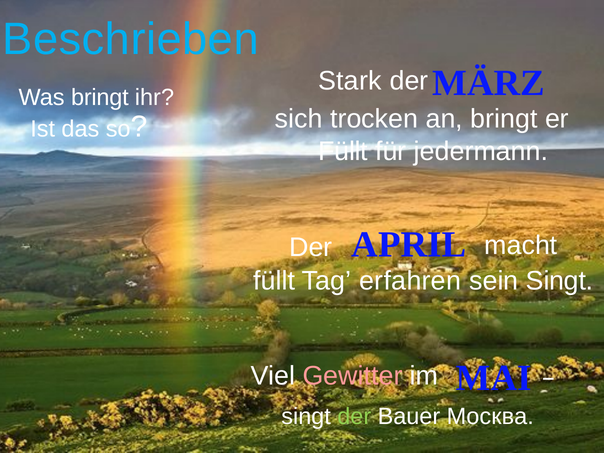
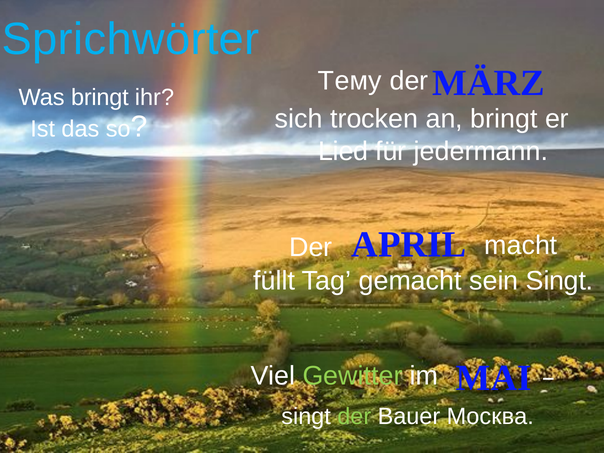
Beschrieben: Beschrieben -> Sprichwörter
Stark: Stark -> Тему
Füllt at (343, 151): Füllt -> Lied
erfahren: erfahren -> gemacht
Gewitter colour: pink -> light green
